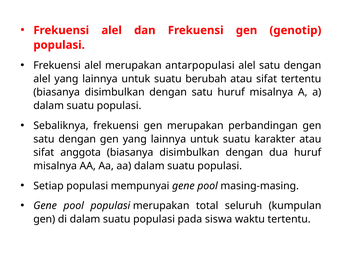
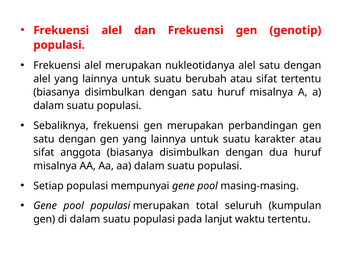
antarpopulasi: antarpopulasi -> nukleotidanya
siswa: siswa -> lanjut
